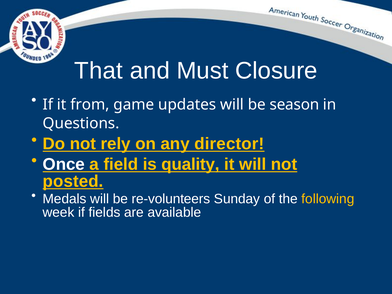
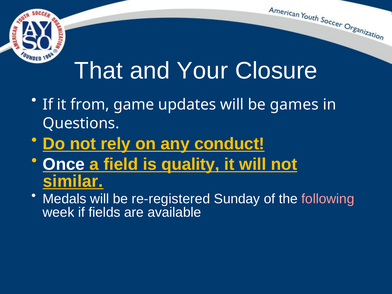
Must: Must -> Your
season: season -> games
director: director -> conduct
posted: posted -> similar
re-volunteers: re-volunteers -> re-registered
following colour: yellow -> pink
